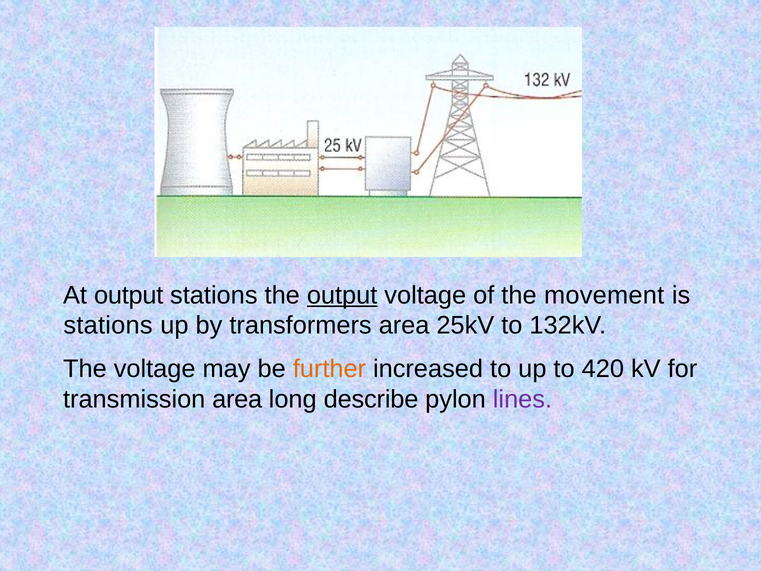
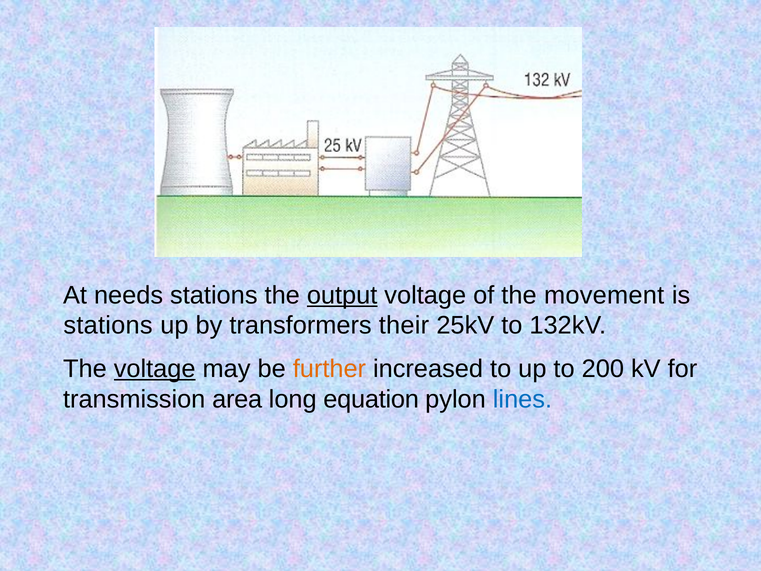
At output: output -> needs
transformers area: area -> their
voltage at (155, 369) underline: none -> present
420: 420 -> 200
describe: describe -> equation
lines colour: purple -> blue
